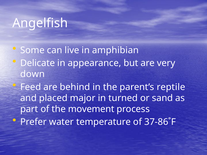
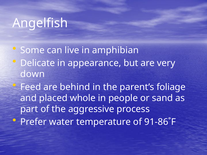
reptile: reptile -> foliage
major: major -> whole
turned: turned -> people
movement: movement -> aggressive
37-86˚F: 37-86˚F -> 91-86˚F
